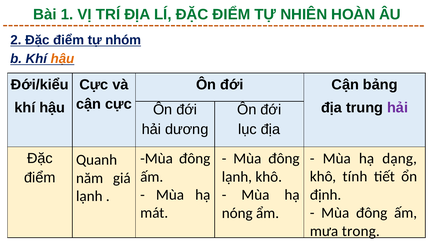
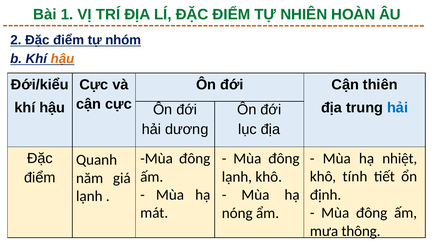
bảng: bảng -> thiên
hải at (398, 107) colour: purple -> blue
dạng: dạng -> nhiệt
trong: trong -> thông
